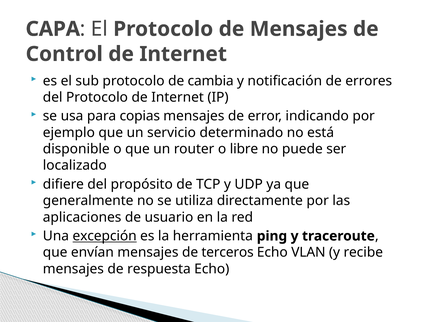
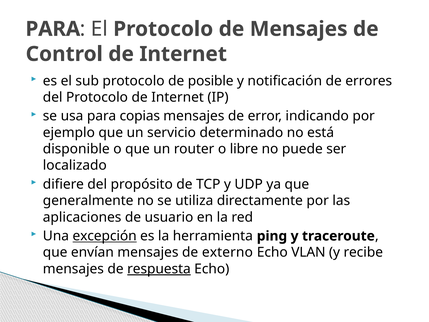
CAPA at (53, 29): CAPA -> PARA
cambia: cambia -> posible
terceros: terceros -> externo
respuesta underline: none -> present
